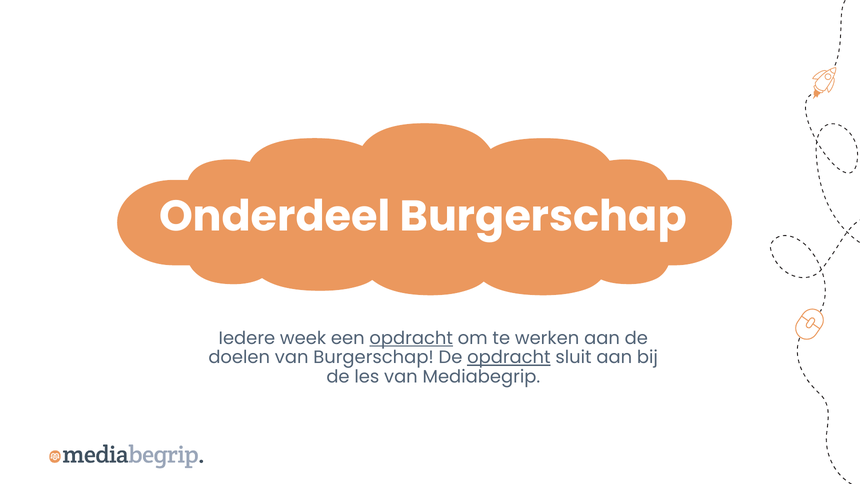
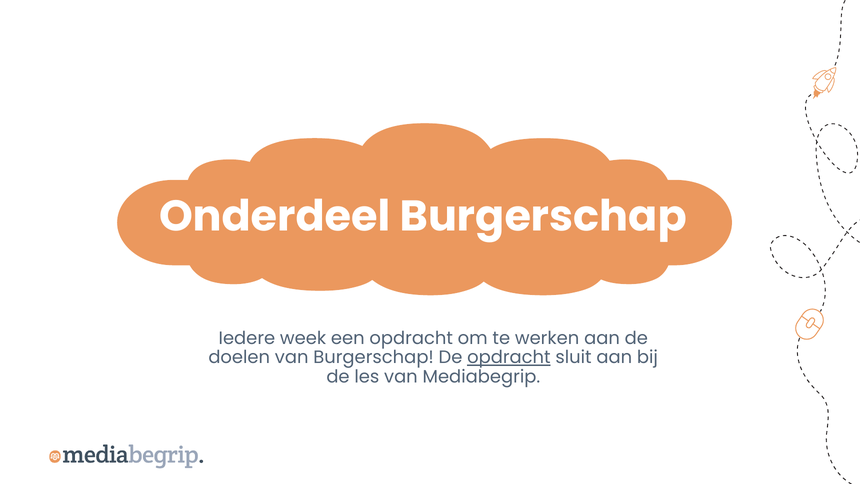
opdracht at (411, 338) underline: present -> none
